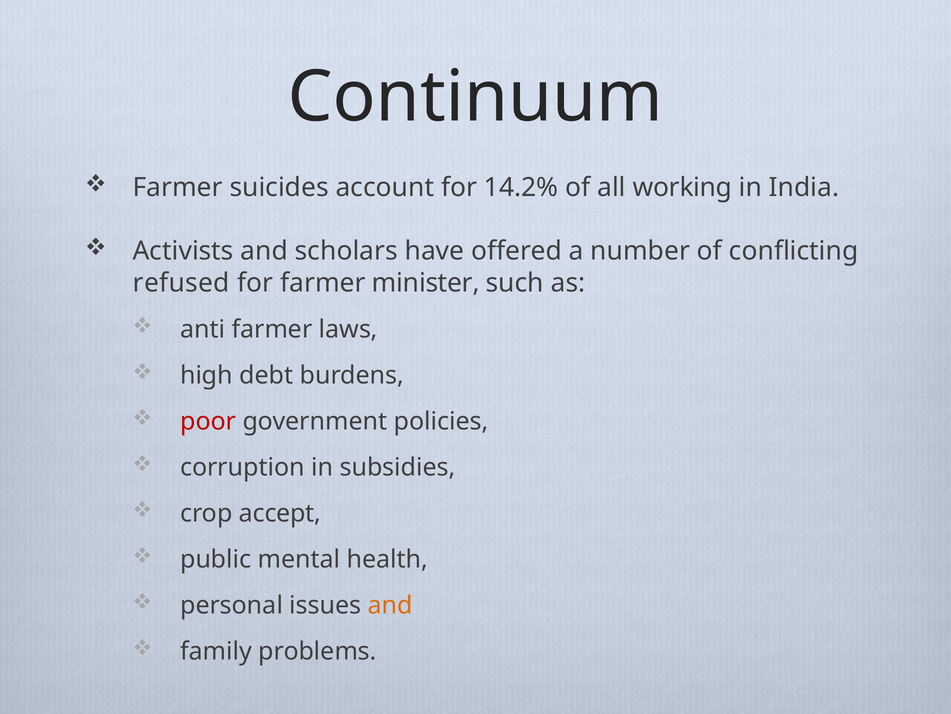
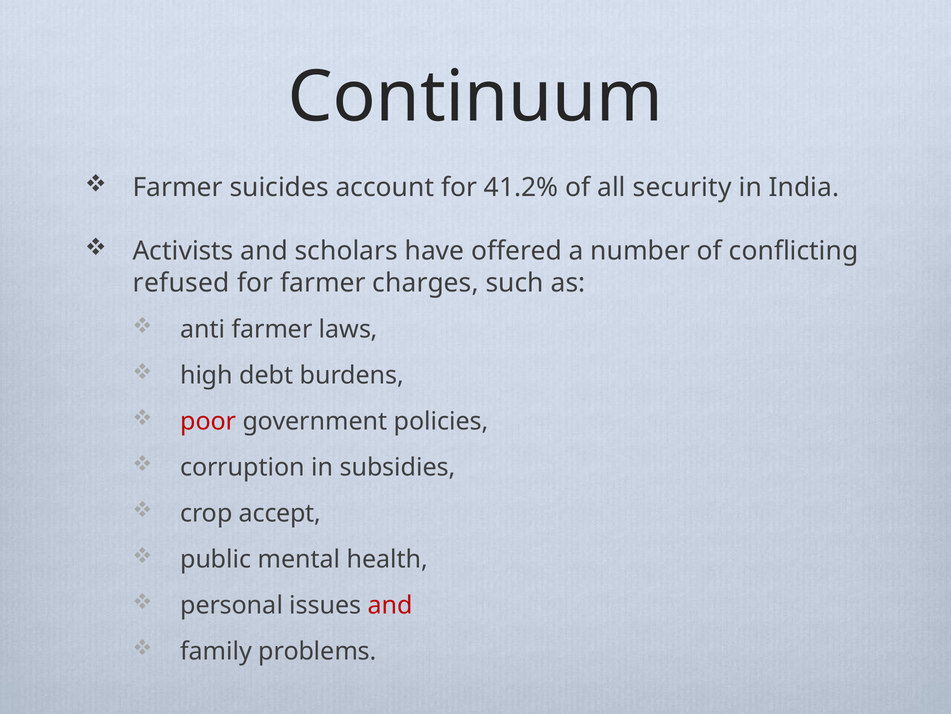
14.2%: 14.2% -> 41.2%
working: working -> security
minister: minister -> charges
and at (390, 605) colour: orange -> red
